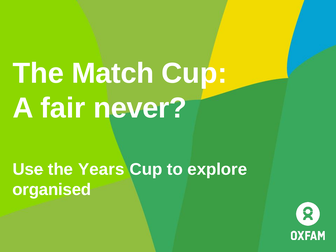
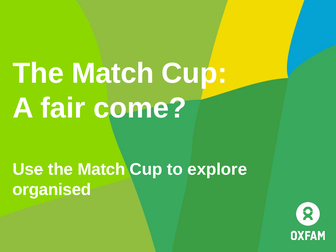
never: never -> come
Use the Years: Years -> Match
